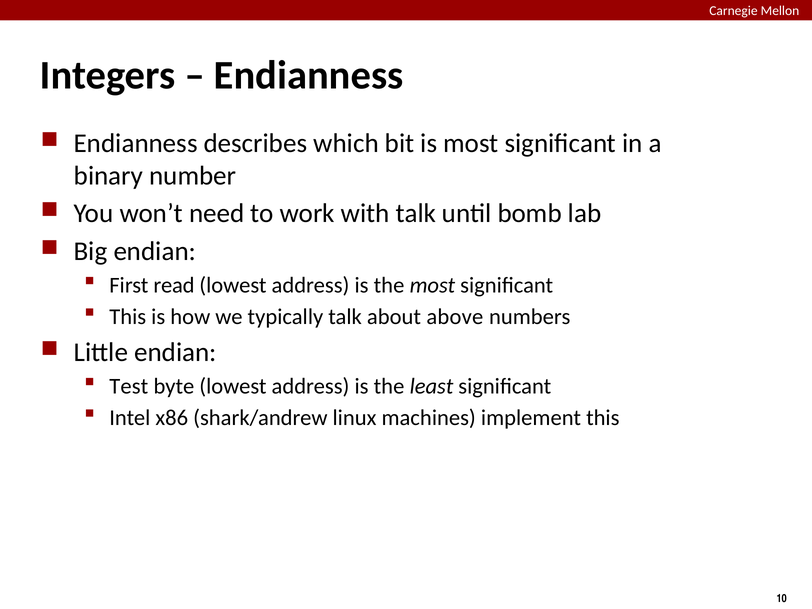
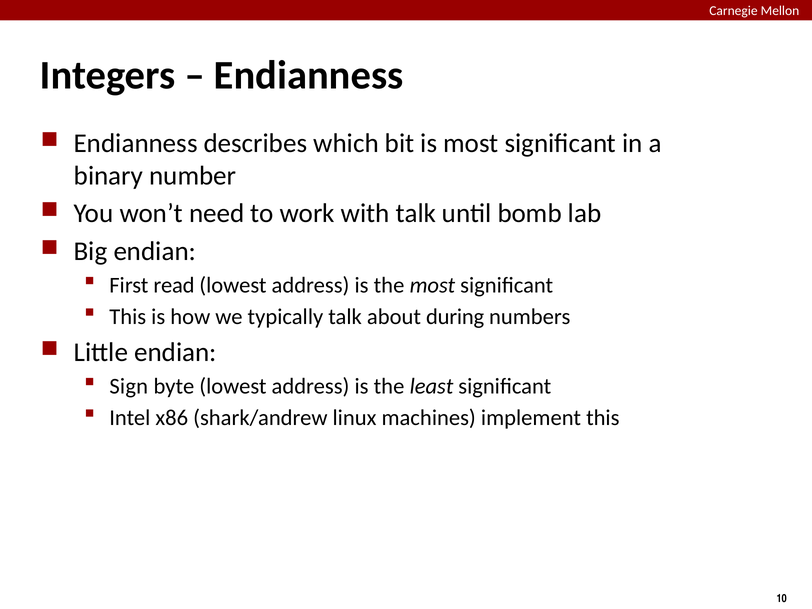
above: above -> during
Test: Test -> Sign
